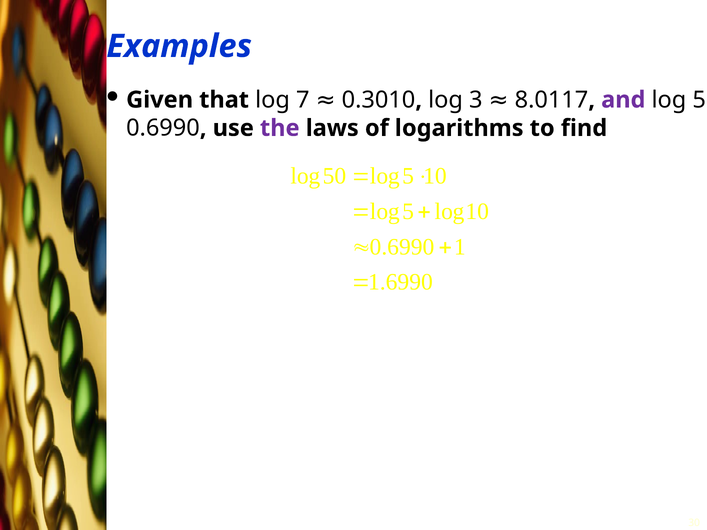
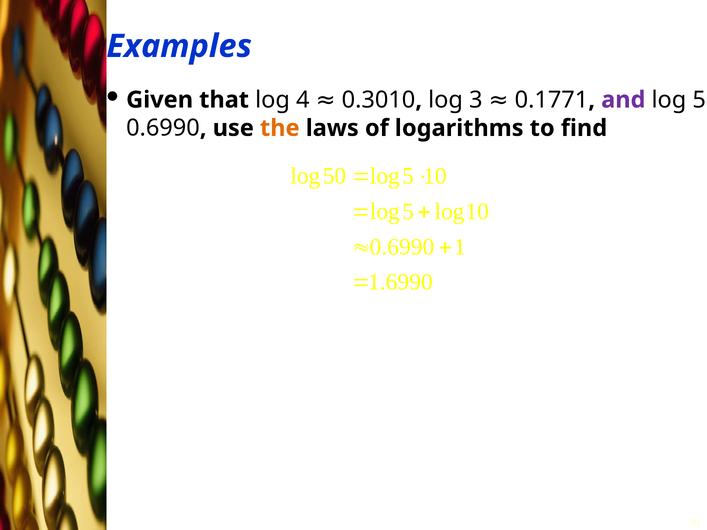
8.0117: 8.0117 -> 0.1771
7: 7 -> 4
the colour: purple -> orange
